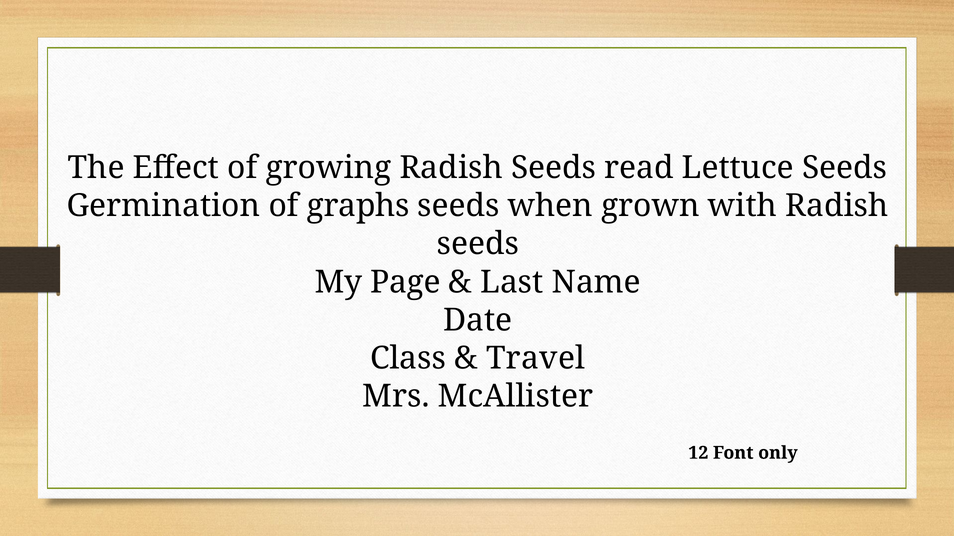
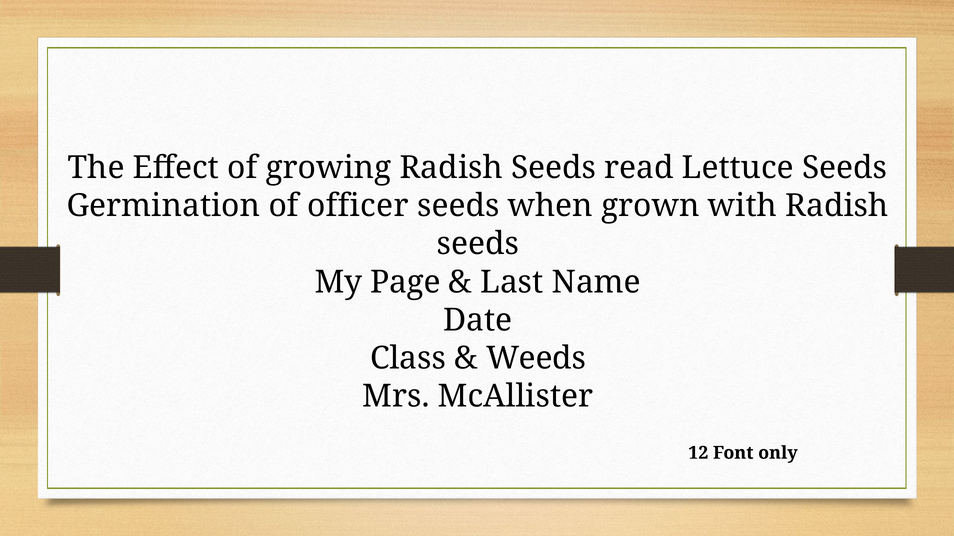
graphs: graphs -> officer
Travel: Travel -> Weeds
